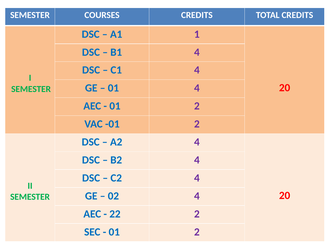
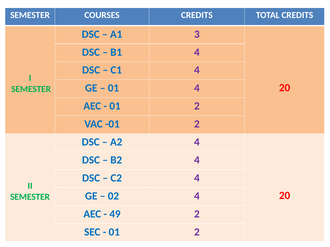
1: 1 -> 3
22: 22 -> 49
